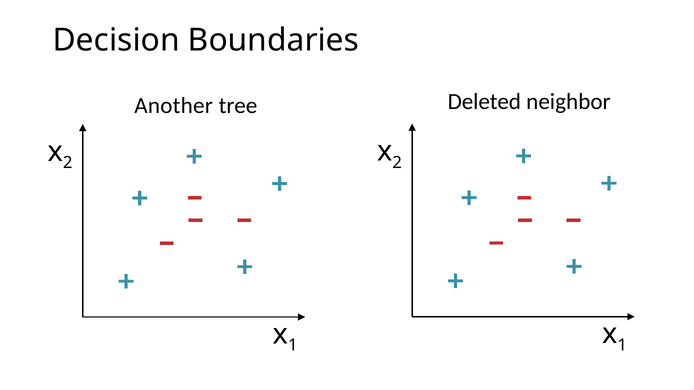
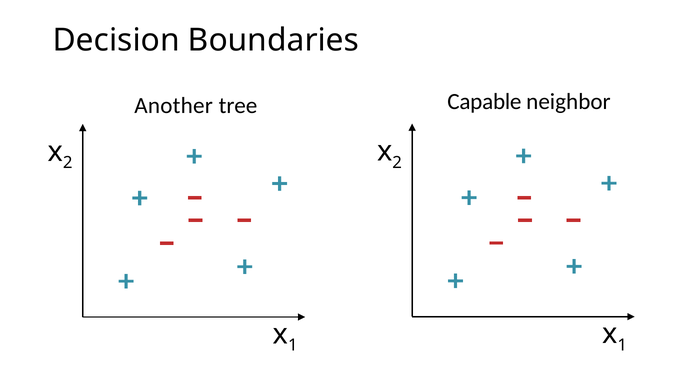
Deleted: Deleted -> Capable
